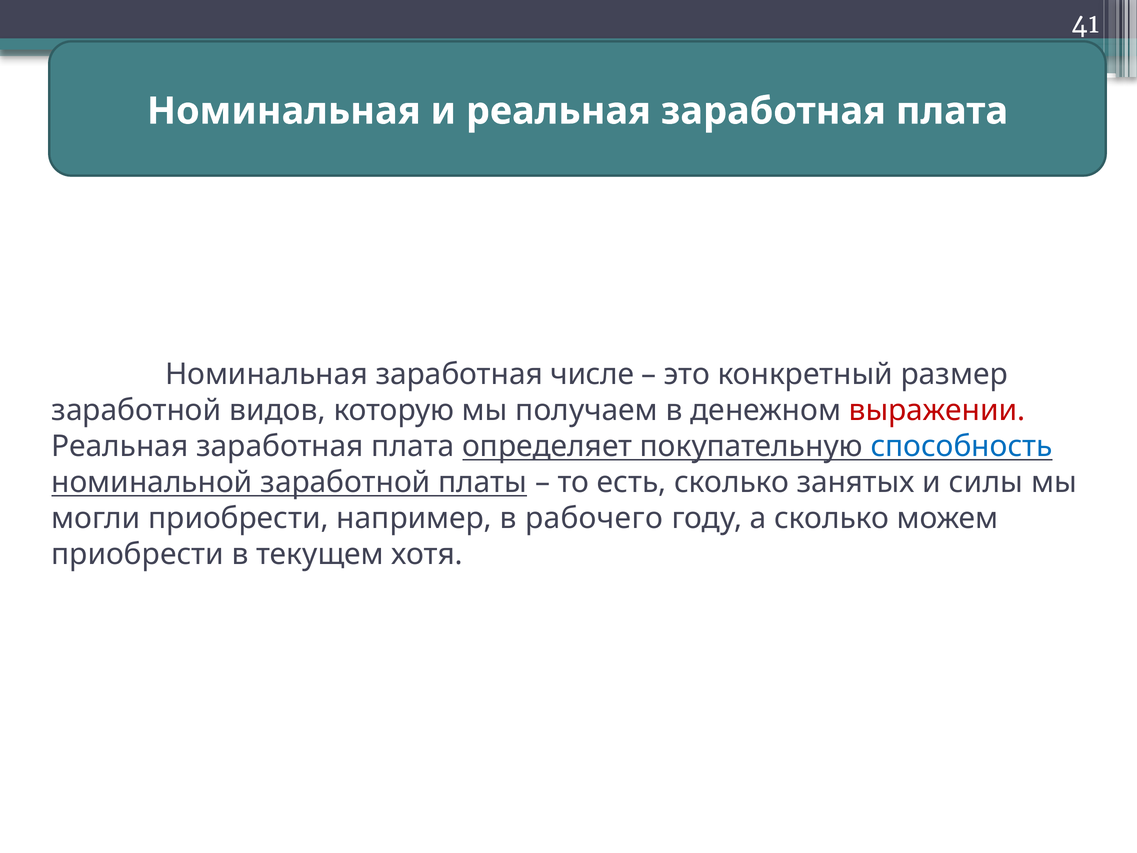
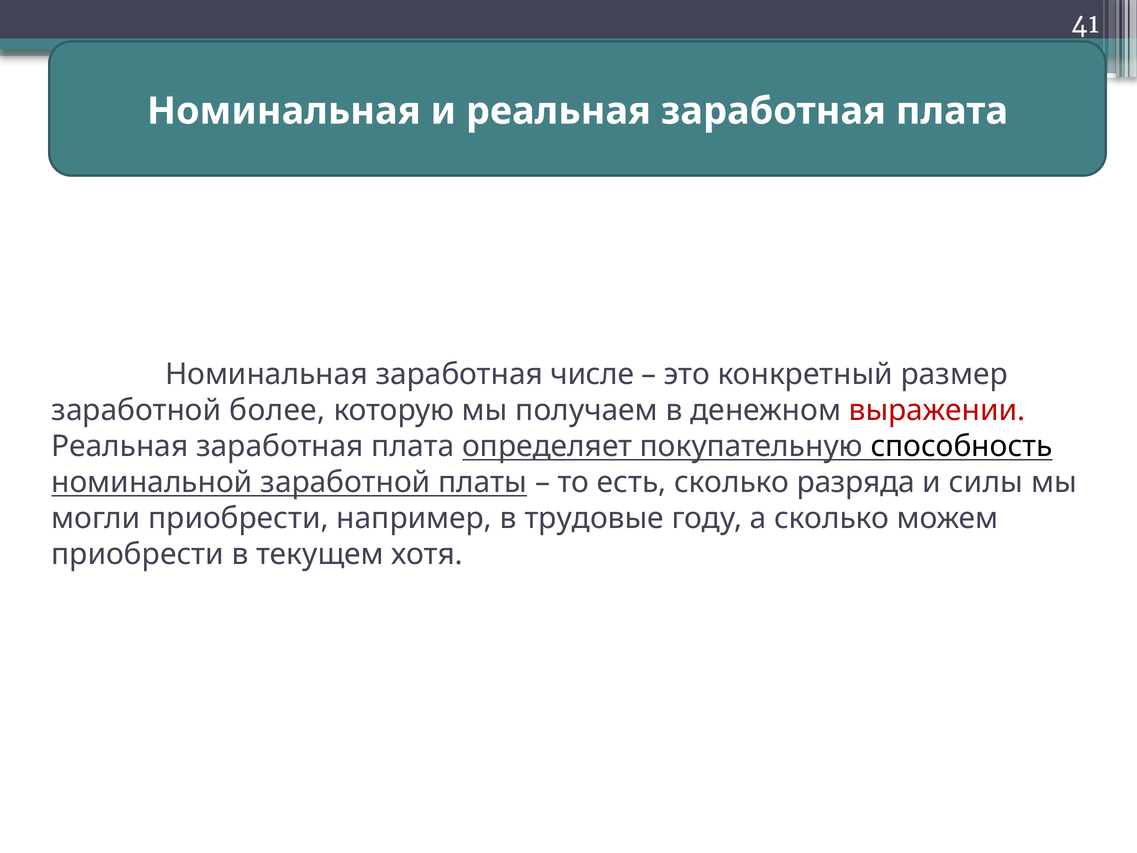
видов: видов -> более
способность colour: blue -> black
занятых: занятых -> разряда
рабочего: рабочего -> трудовые
